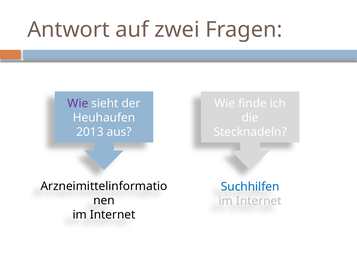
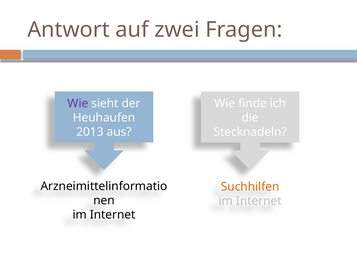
Suchhilfen colour: blue -> orange
